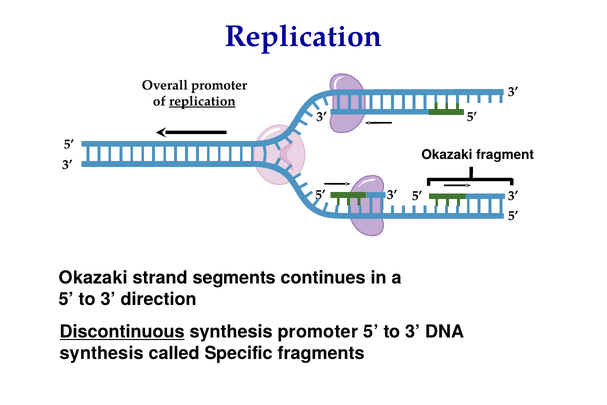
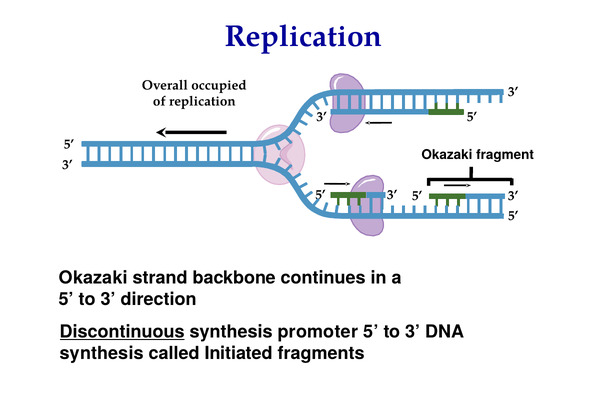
Overall promoter: promoter -> occupied
replication at (202, 101) underline: present -> none
segments: segments -> backbone
Specific: Specific -> Initiated
